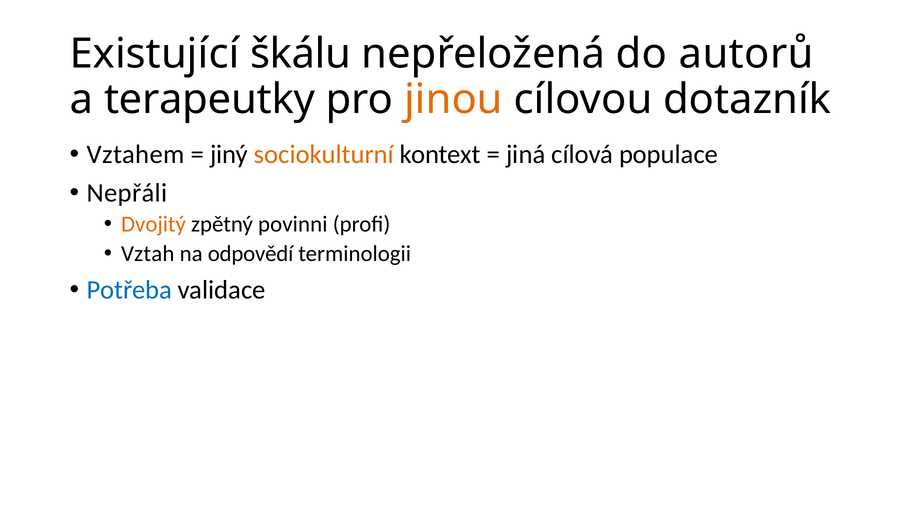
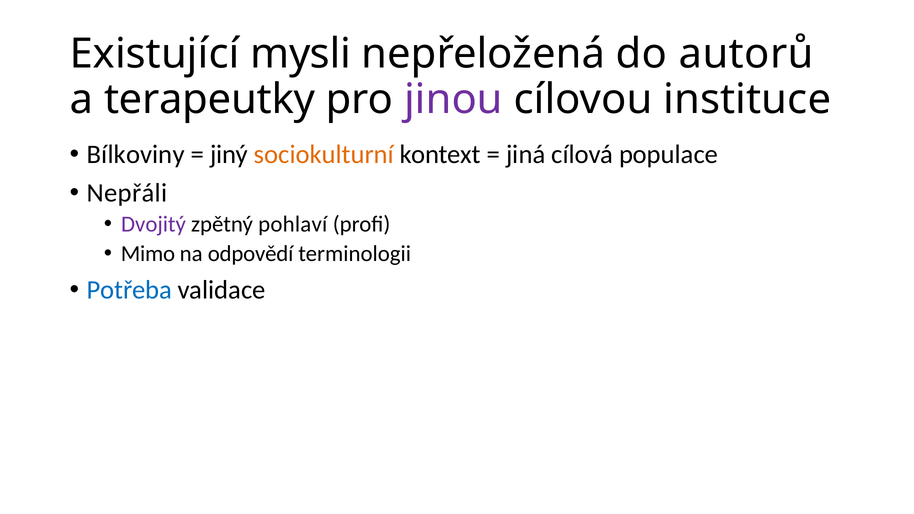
škálu: škálu -> mysli
jinou colour: orange -> purple
dotazník: dotazník -> instituce
Vztahem: Vztahem -> Bílkoviny
Dvojitý colour: orange -> purple
povinni: povinni -> pohlaví
Vztah: Vztah -> Mimo
